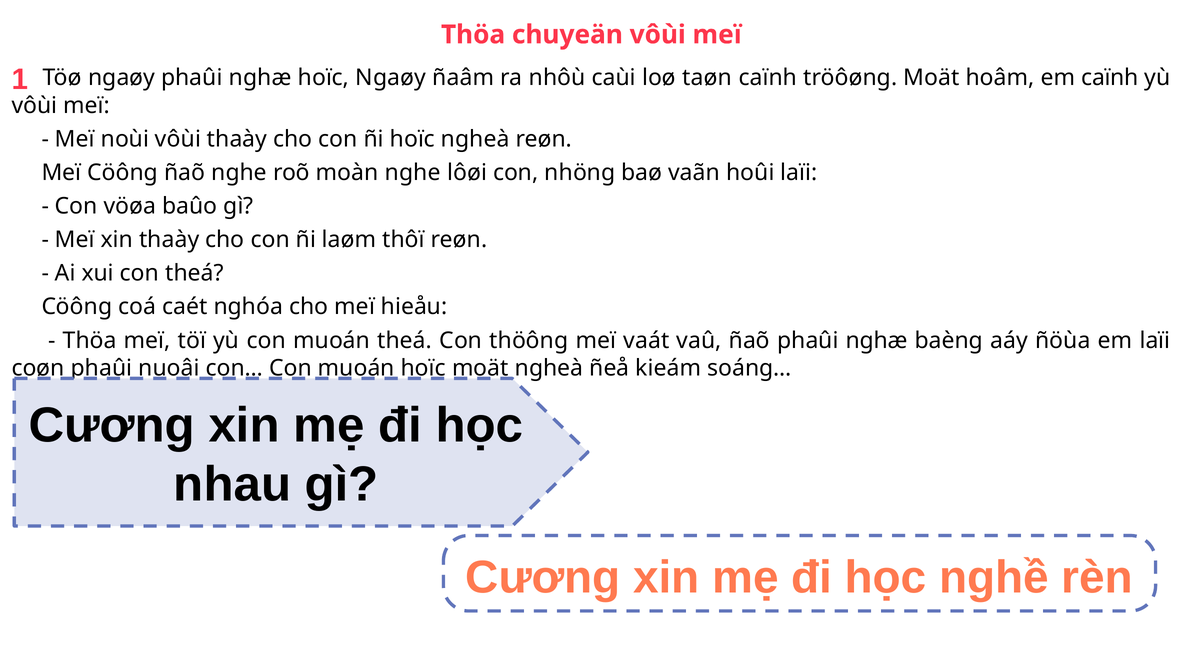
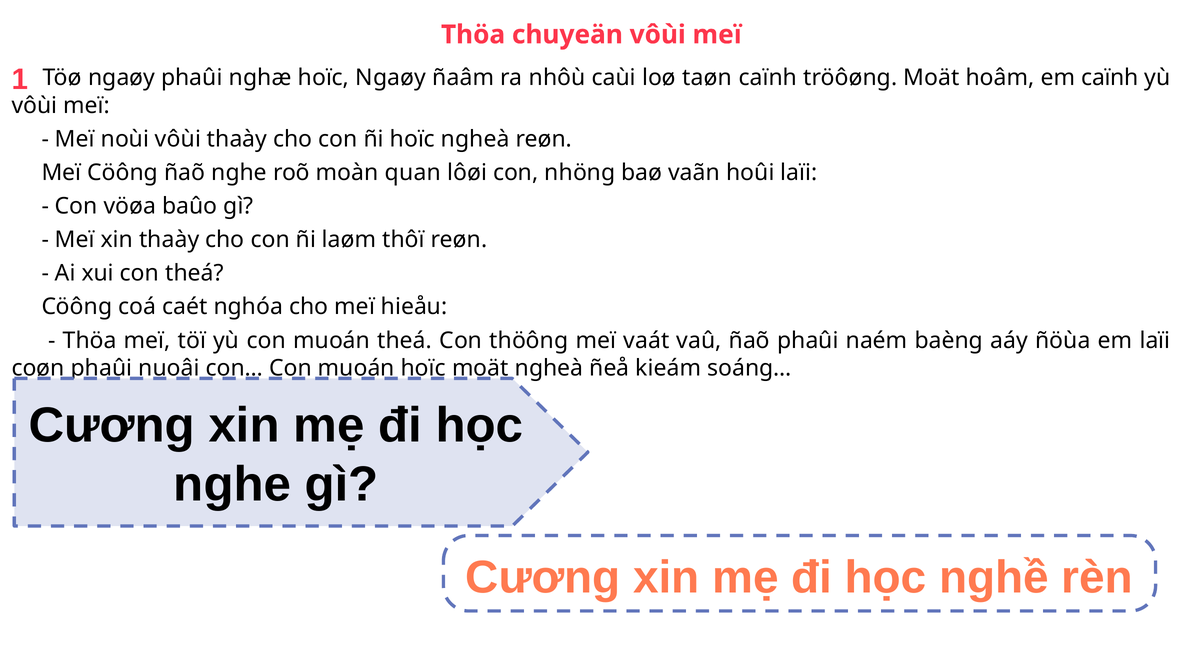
moàn nghe: nghe -> quan
ñaõ phaûi nghæ: nghæ -> naém
nhau at (232, 484): nhau -> nghe
